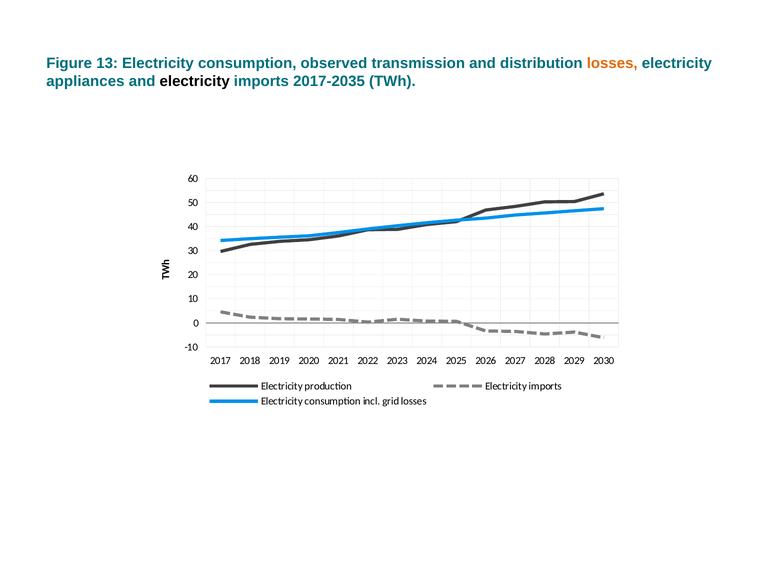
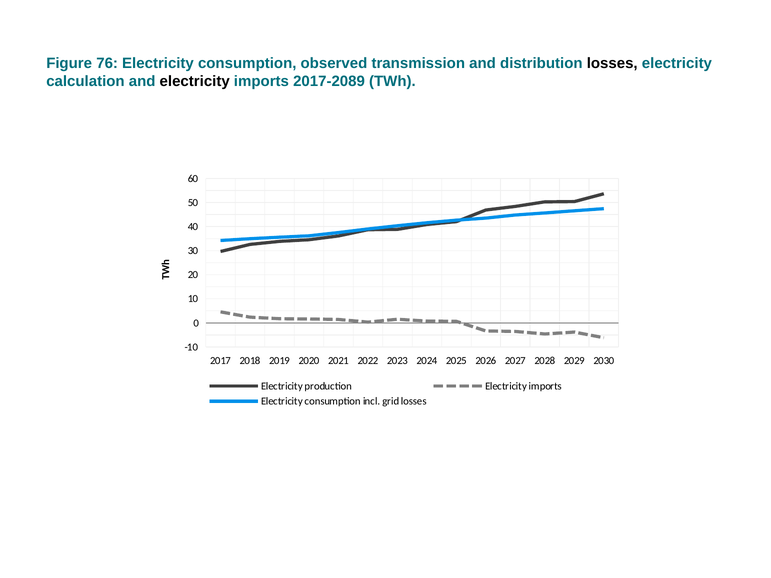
13: 13 -> 76
losses at (612, 63) colour: orange -> black
appliances: appliances -> calculation
2017-2035: 2017-2035 -> 2017-2089
